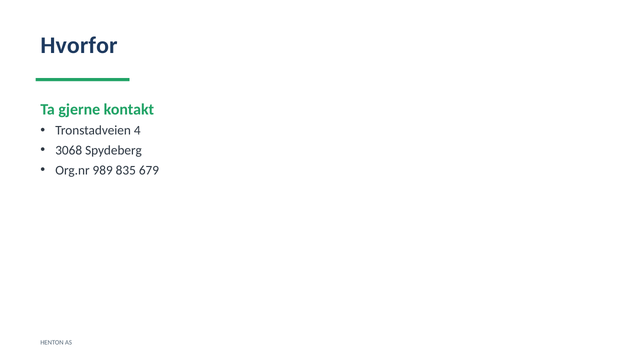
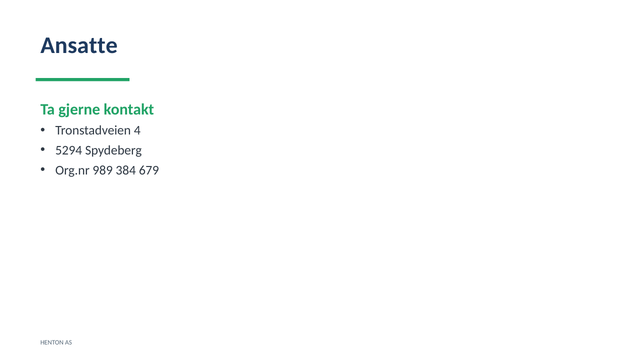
Hvorfor: Hvorfor -> Ansatte
3068: 3068 -> 5294
835: 835 -> 384
